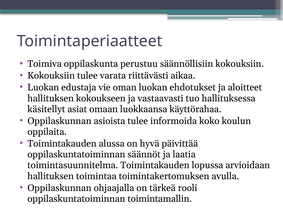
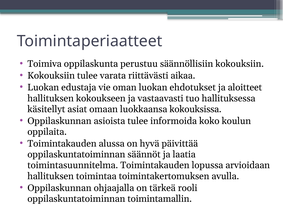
käyttörahaa: käyttörahaa -> kokouksissa
